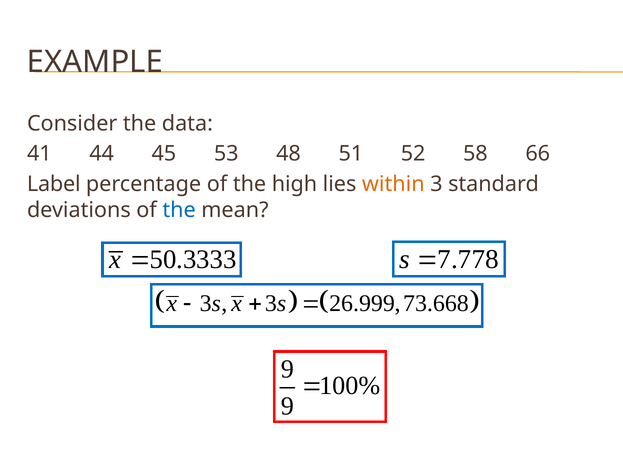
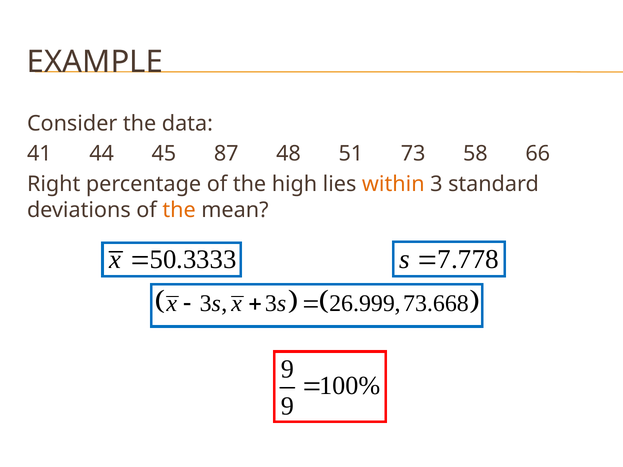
53: 53 -> 87
52: 52 -> 73
Label: Label -> Right
the at (179, 210) colour: blue -> orange
